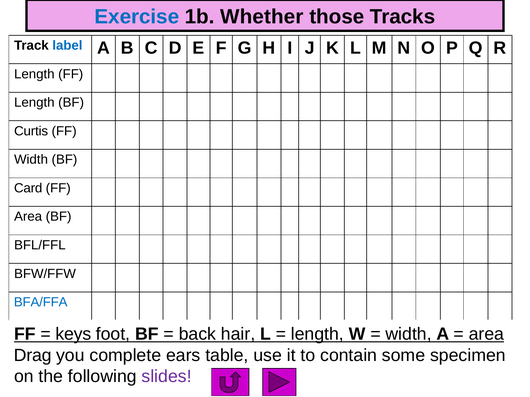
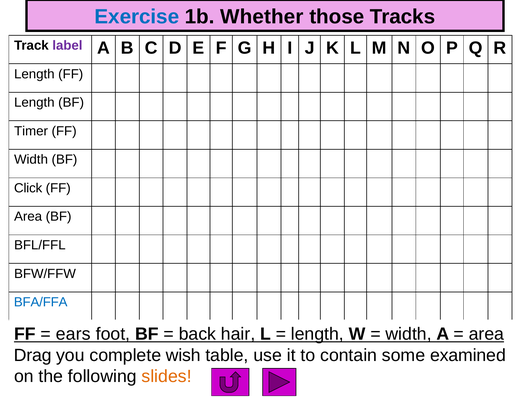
label colour: blue -> purple
Curtis: Curtis -> Timer
Card: Card -> Click
keys: keys -> ears
ears: ears -> wish
specimen: specimen -> examined
slides colour: purple -> orange
